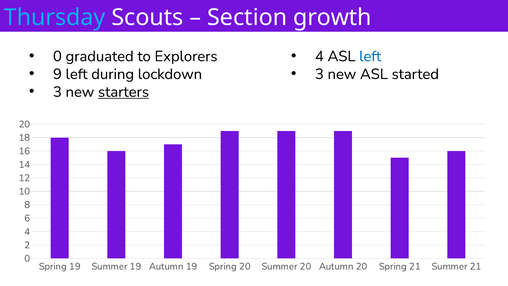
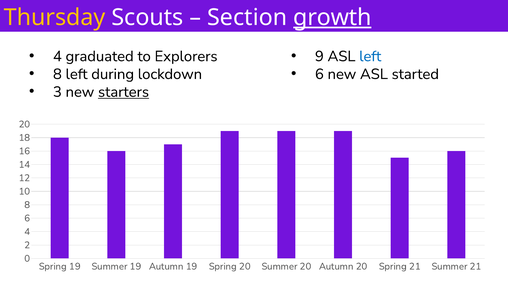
Thursday colour: light blue -> yellow
growth underline: none -> present
0 at (57, 56): 0 -> 4
4 at (319, 56): 4 -> 9
9 at (57, 74): 9 -> 8
3 at (319, 74): 3 -> 6
